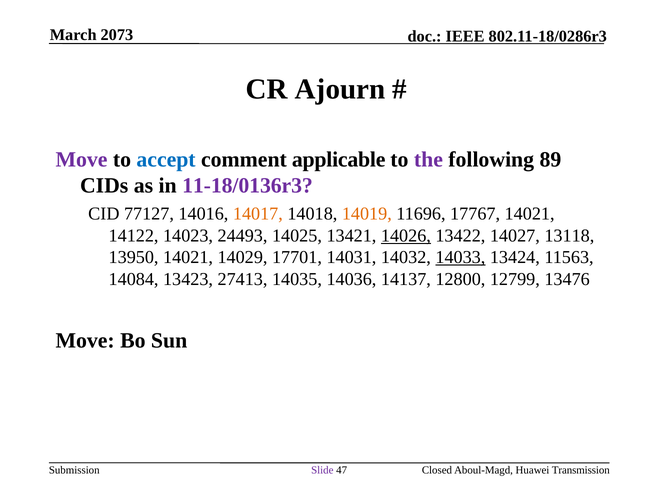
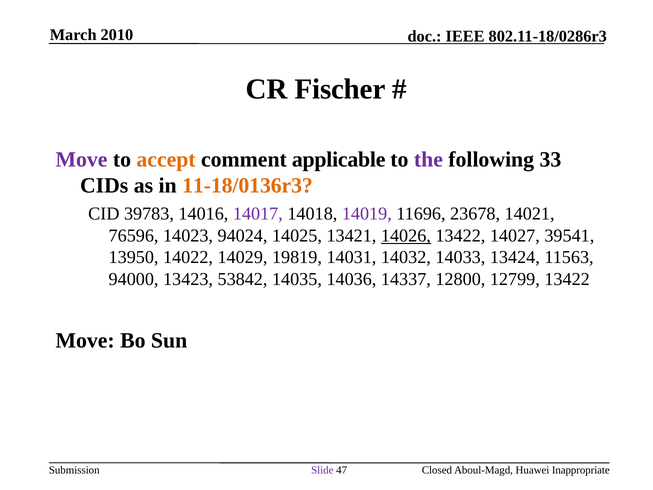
2073: 2073 -> 2010
Ajourn: Ajourn -> Fischer
accept colour: blue -> orange
89: 89 -> 33
11-18/0136r3 colour: purple -> orange
77127: 77127 -> 39783
14017 colour: orange -> purple
14019 colour: orange -> purple
17767: 17767 -> 23678
14122: 14122 -> 76596
24493: 24493 -> 94024
13118: 13118 -> 39541
13950 14021: 14021 -> 14022
17701: 17701 -> 19819
14033 underline: present -> none
14084: 14084 -> 94000
27413: 27413 -> 53842
14137: 14137 -> 14337
12799 13476: 13476 -> 13422
Transmission: Transmission -> Inappropriate
